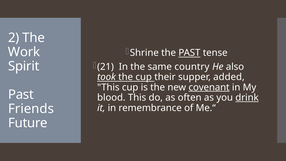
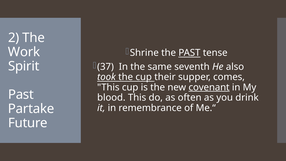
21: 21 -> 37
country: country -> seventh
added: added -> comes
drink underline: present -> none
Friends: Friends -> Partake
